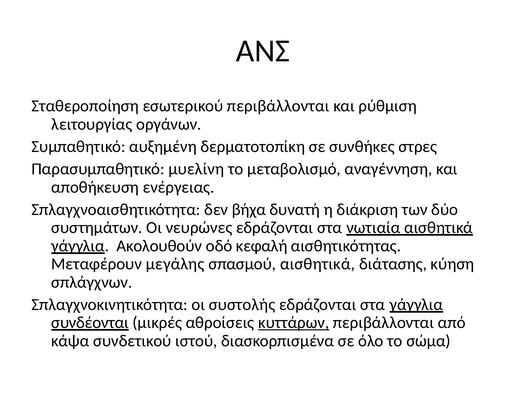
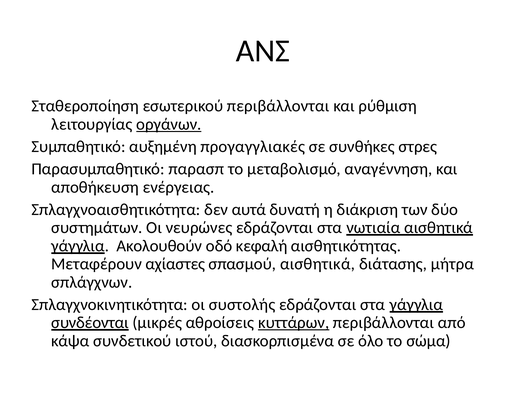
οργάνων underline: none -> present
δερματοτοπίκη: δερματοτοπίκη -> προγαγγλιακές
μυελίνη: μυελίνη -> παρασπ
βήχα: βήχα -> αυτά
μεγάλης: μεγάλης -> αχίαστες
κύηση: κύηση -> μήτρα
